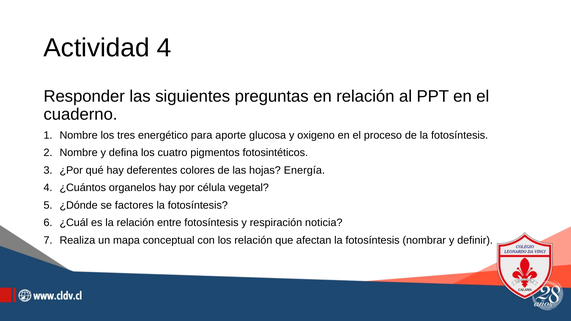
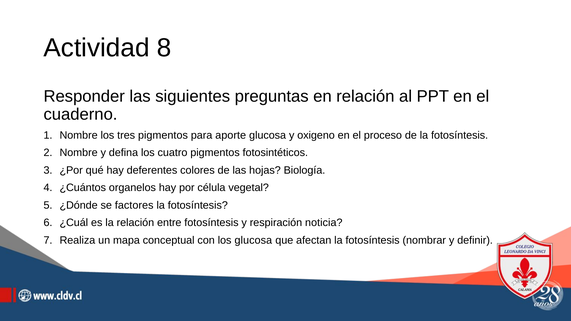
Actividad 4: 4 -> 8
tres energético: energético -> pigmentos
Energía: Energía -> Biología
los relación: relación -> glucosa
